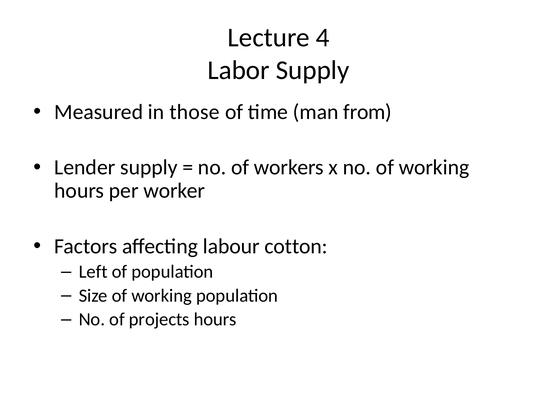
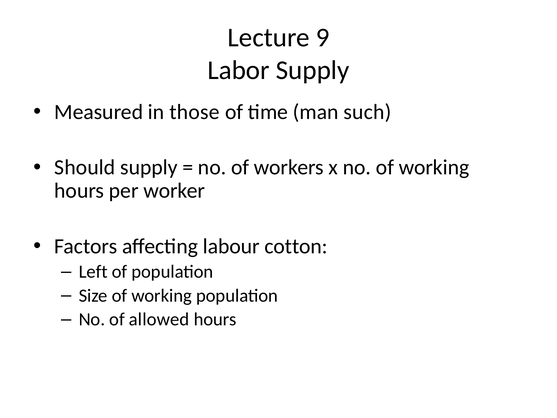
4: 4 -> 9
from: from -> such
Lender: Lender -> Should
projects: projects -> allowed
